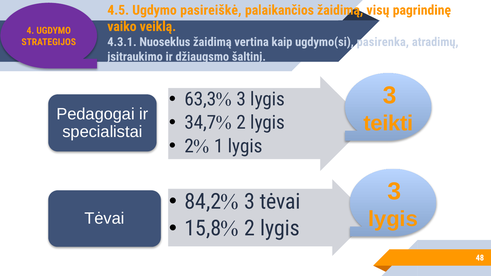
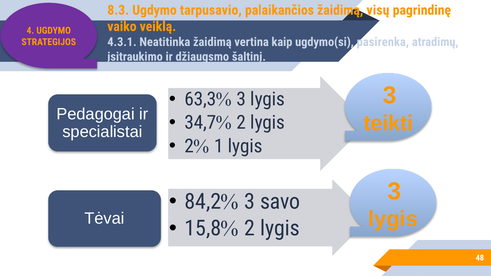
4.5: 4.5 -> 8.3
pasireiškė: pasireiškė -> tarpusavio
Nuoseklus: Nuoseklus -> Neatitinka
3 tėvai: tėvai -> savo
